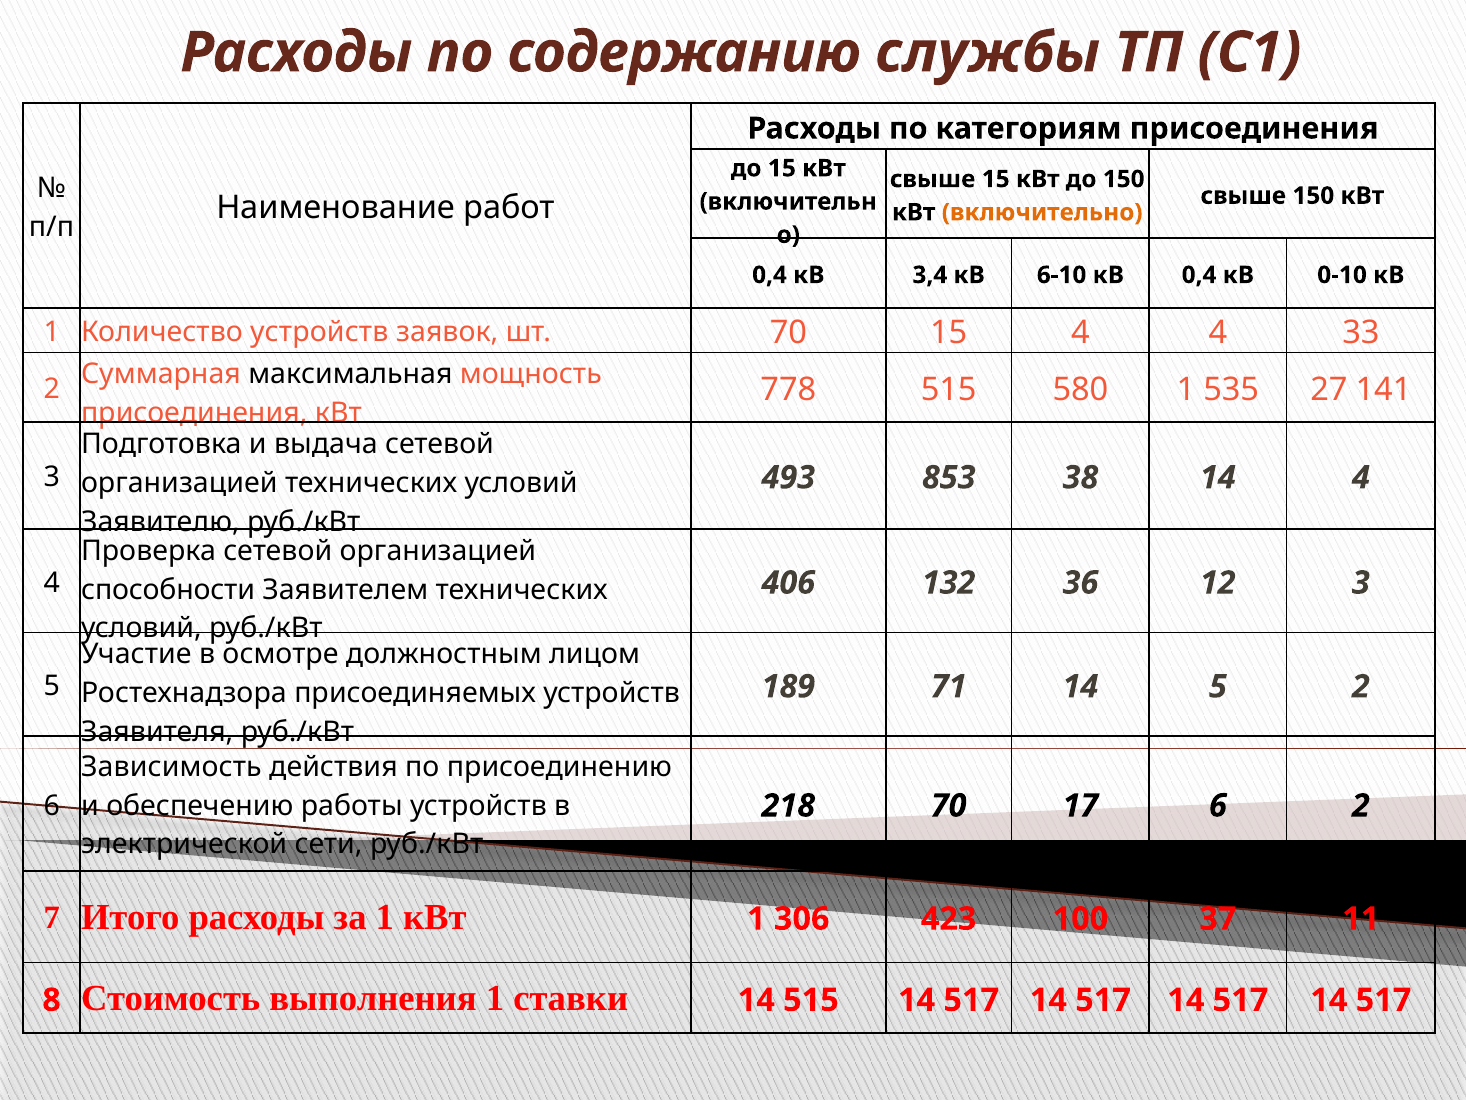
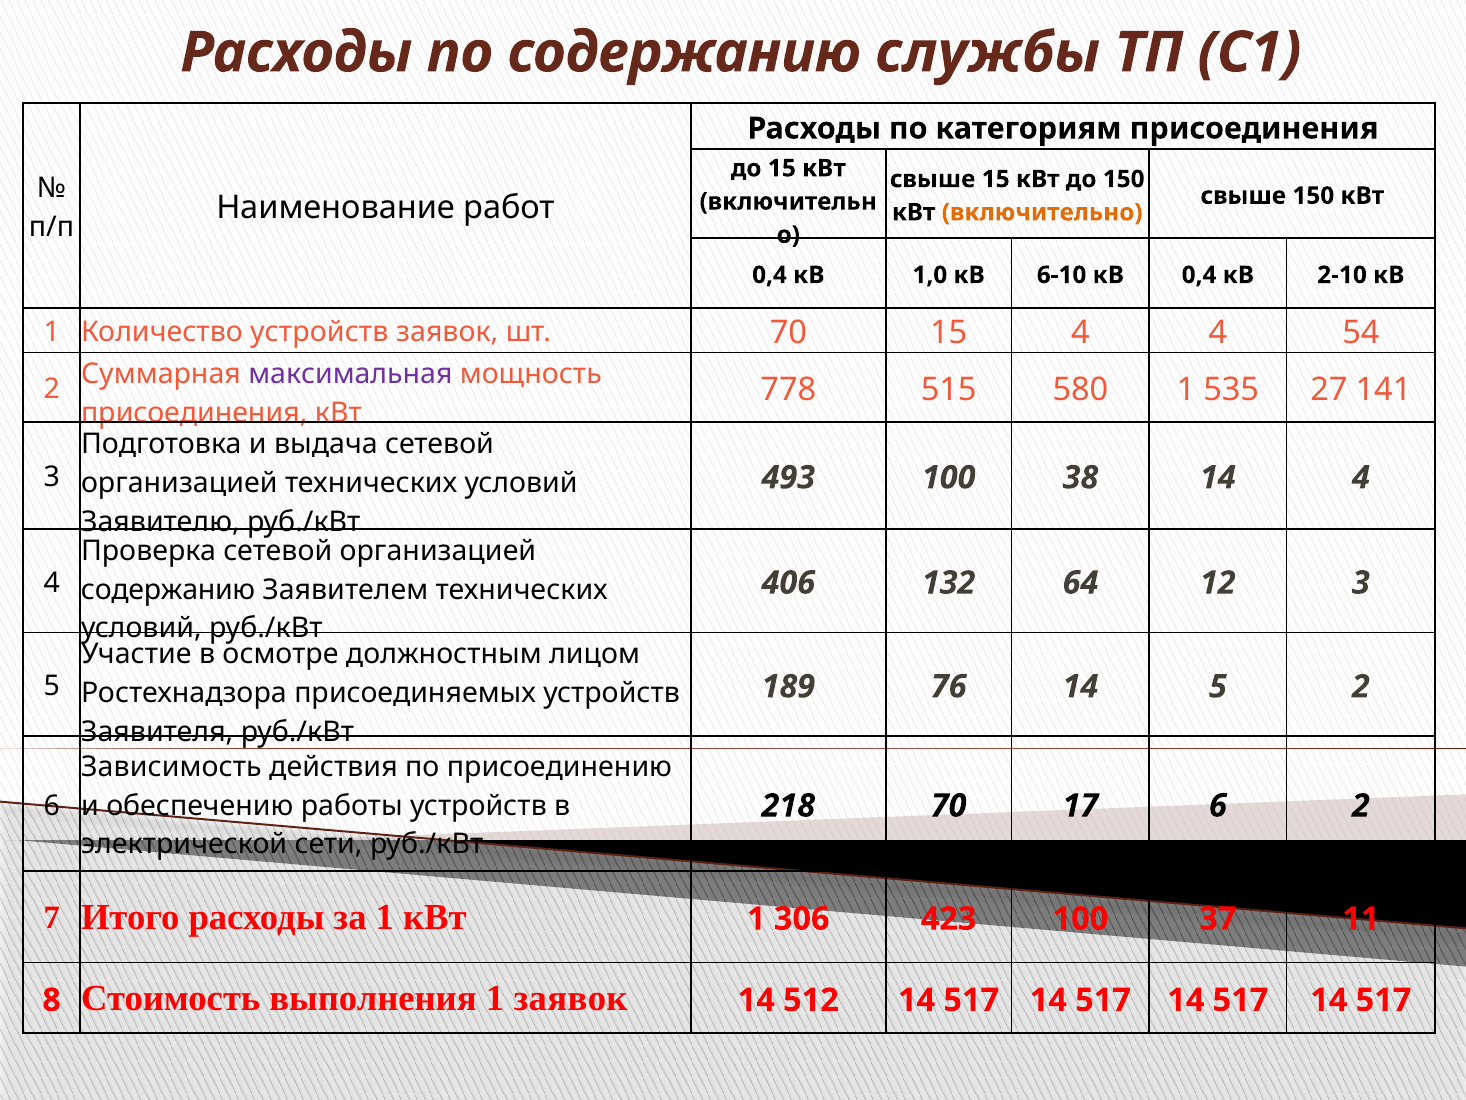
3,4: 3,4 -> 1,0
0-10: 0-10 -> 2-10
33: 33 -> 54
максимальная colour: black -> purple
493 853: 853 -> 100
36: 36 -> 64
способности at (168, 589): способности -> содержанию
71: 71 -> 76
1 ставки: ставки -> заявок
14 515: 515 -> 512
